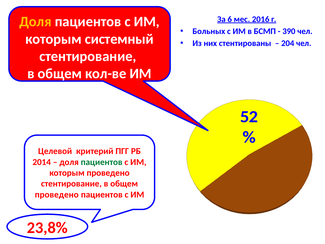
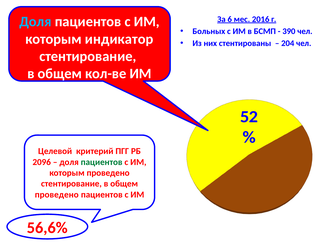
Доля at (35, 22) colour: yellow -> light blue
системный: системный -> индикатор
2014: 2014 -> 2096
23,8%: 23,8% -> 56,6%
